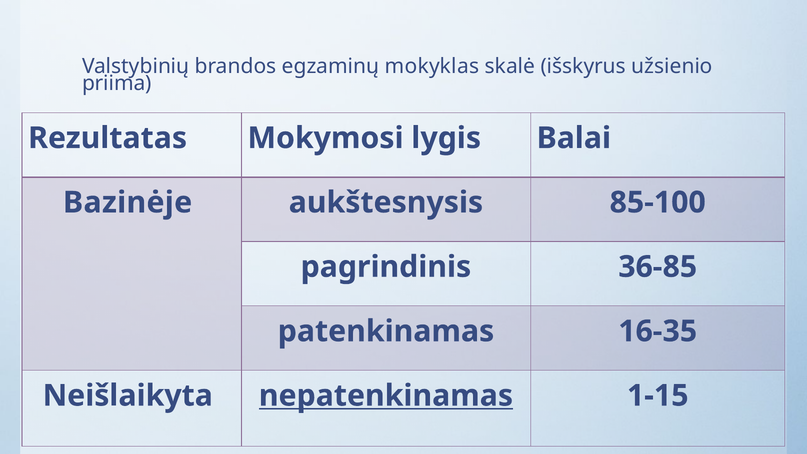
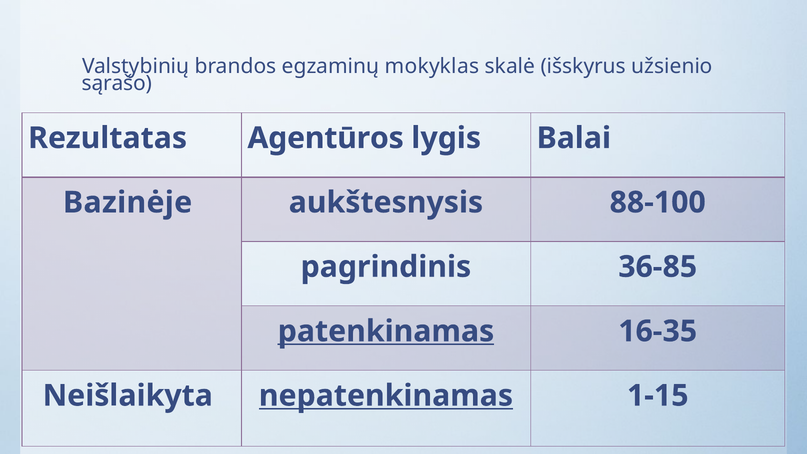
priima: priima -> sąrašo
Mokymosi: Mokymosi -> Agentūros
85-100: 85-100 -> 88-100
patenkinamas underline: none -> present
